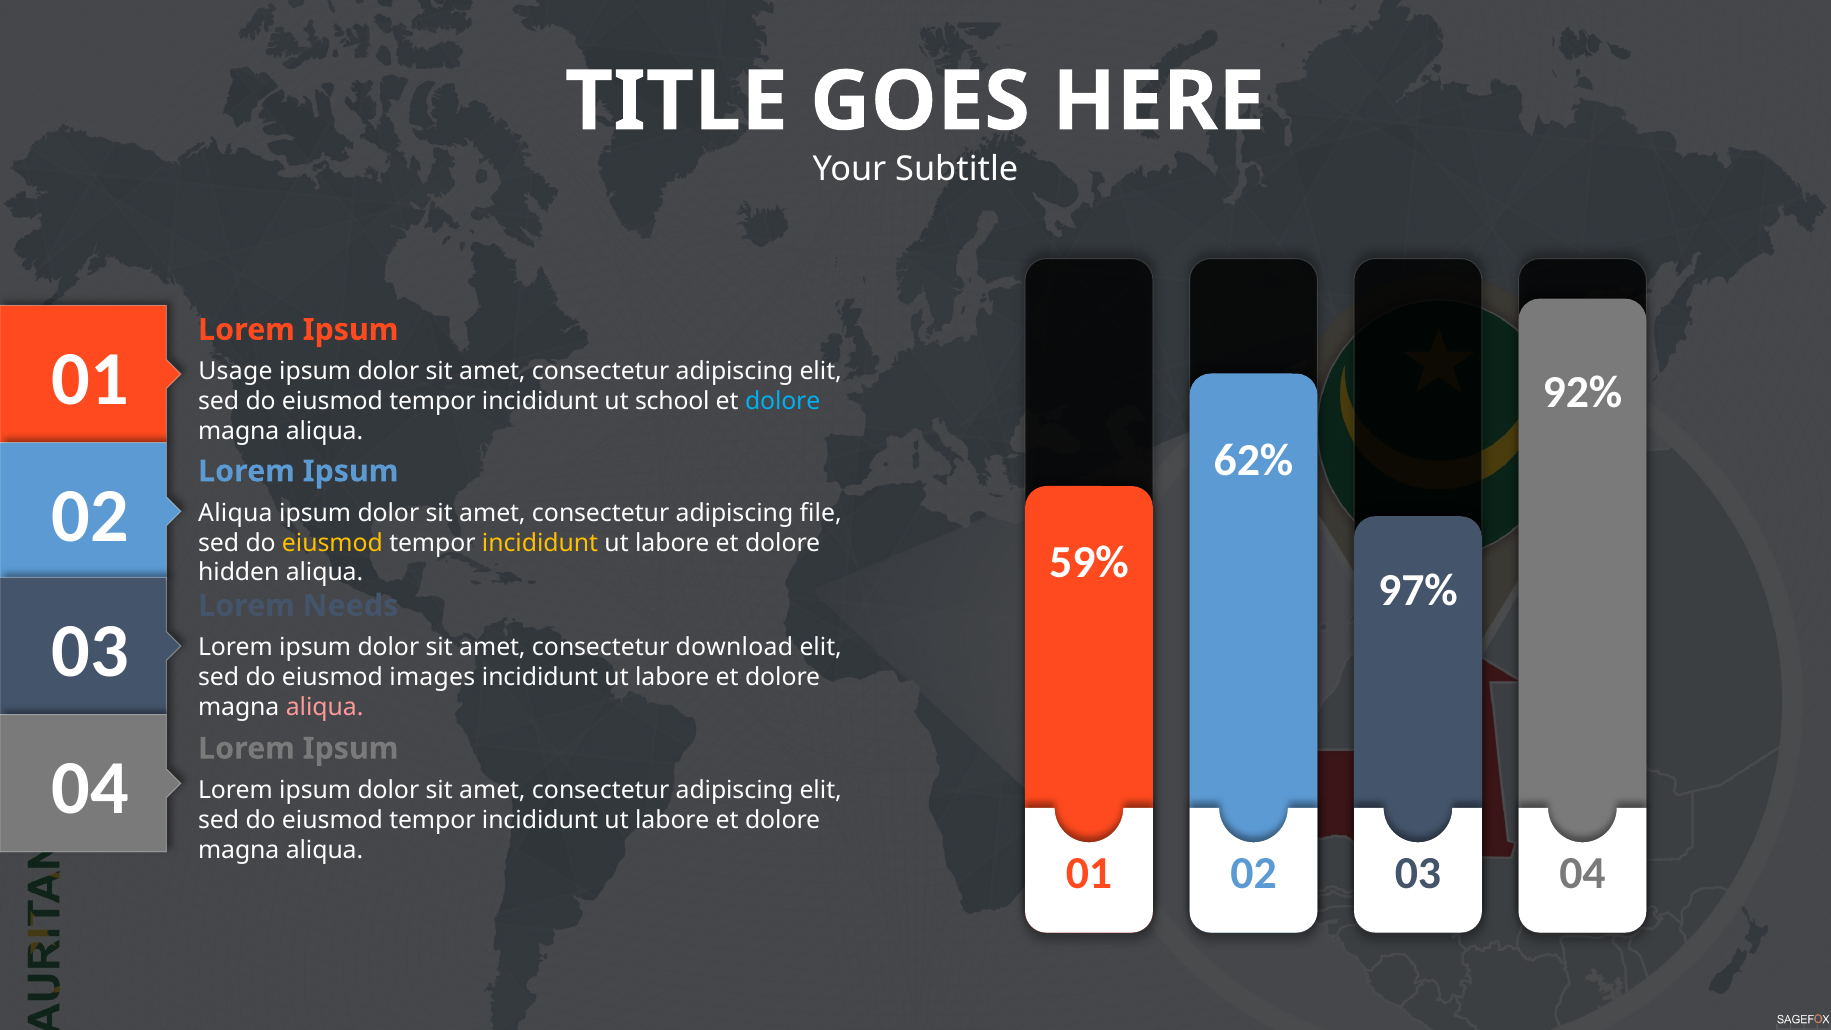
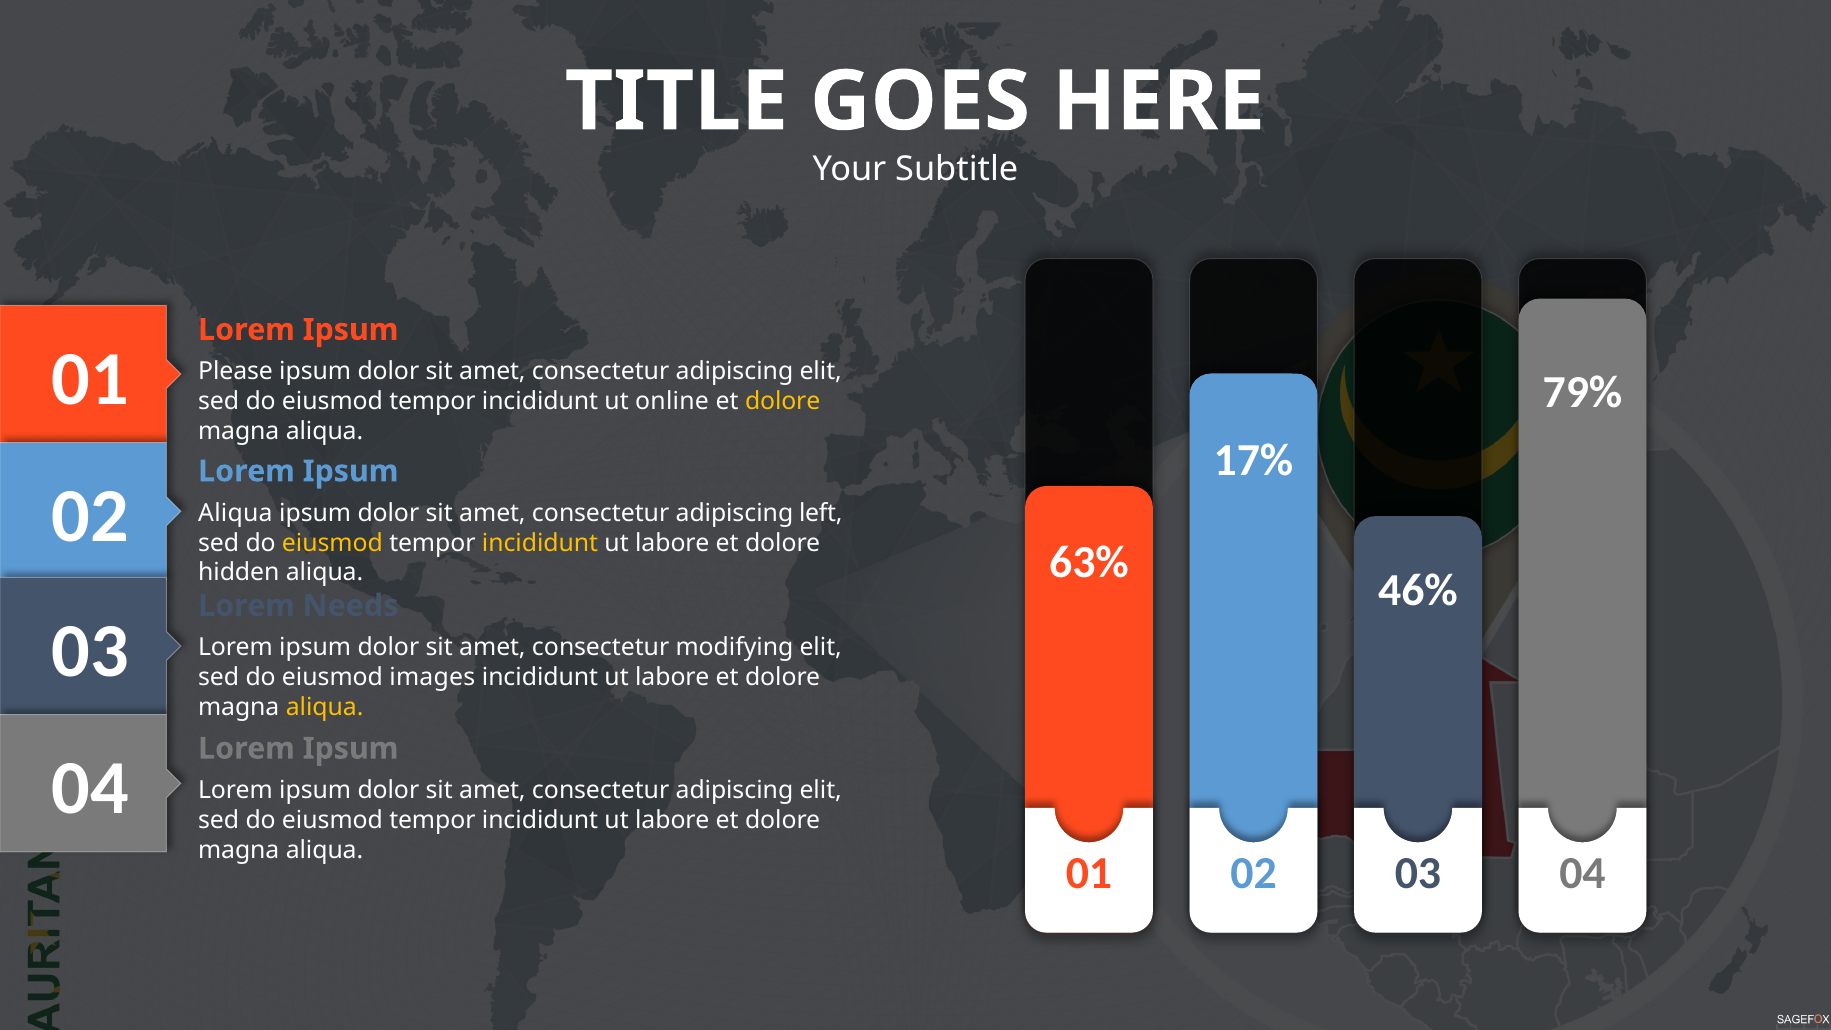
Usage: Usage -> Please
92%: 92% -> 79%
school: school -> online
dolore at (783, 401) colour: light blue -> yellow
62%: 62% -> 17%
file: file -> left
59%: 59% -> 63%
97%: 97% -> 46%
download: download -> modifying
aliqua at (325, 707) colour: pink -> yellow
